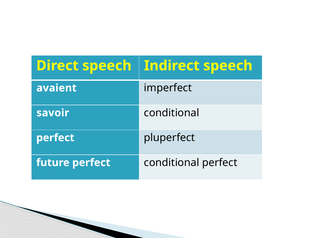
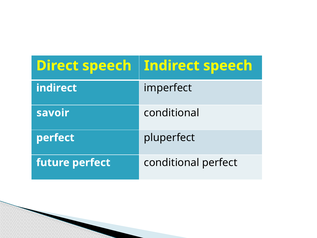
avaient at (56, 88): avaient -> indirect
